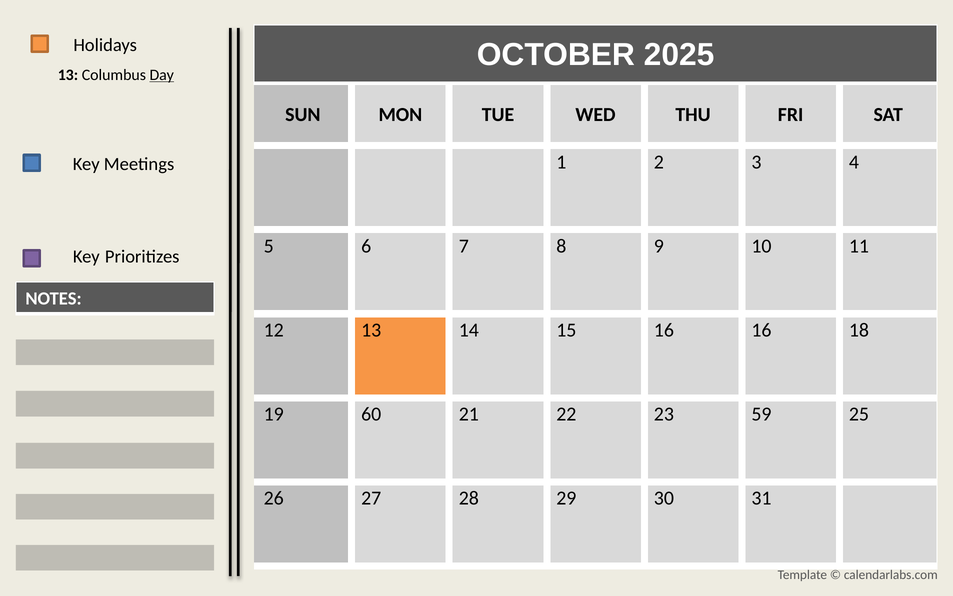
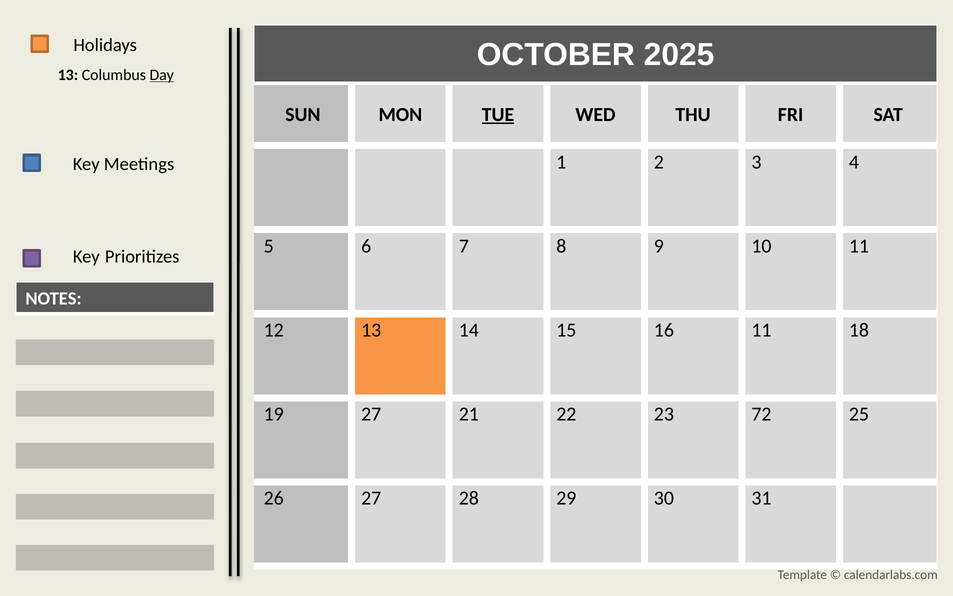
TUE underline: none -> present
16 16: 16 -> 11
19 60: 60 -> 27
59: 59 -> 72
